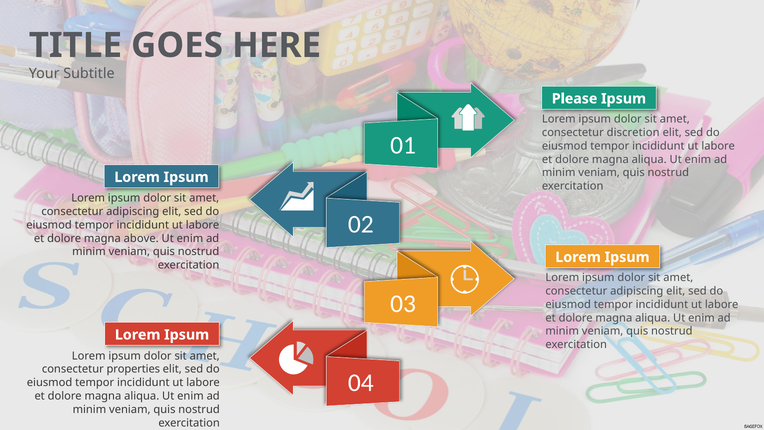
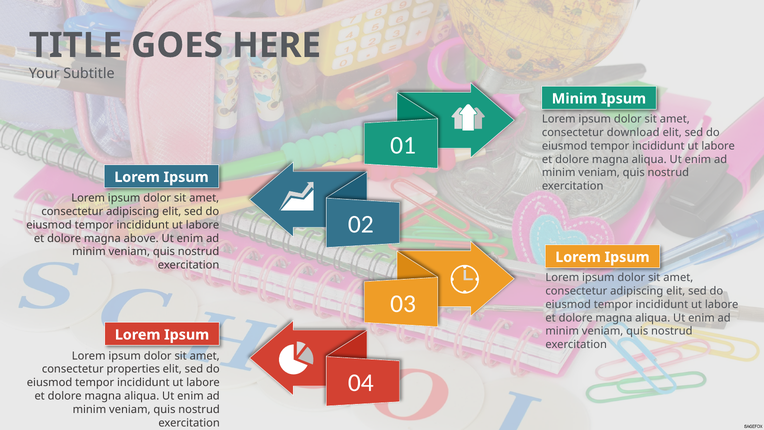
Please at (575, 99): Please -> Minim
discretion: discretion -> download
